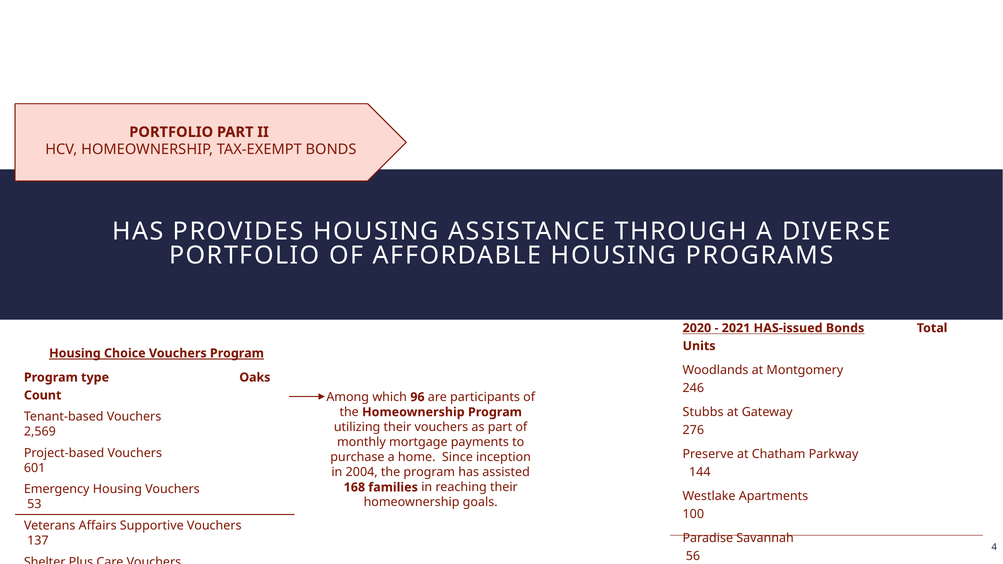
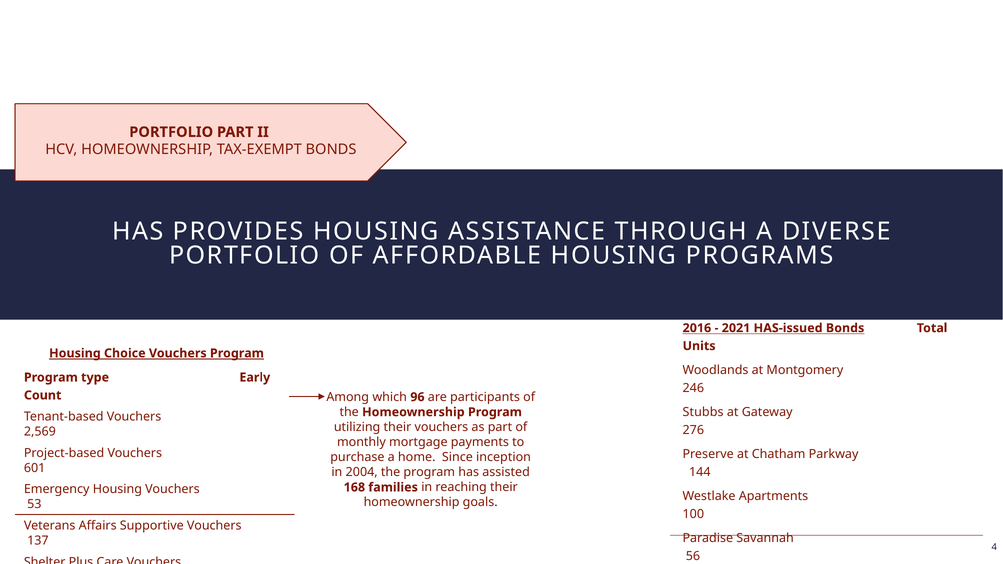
2020: 2020 -> 2016
Oaks: Oaks -> Early
